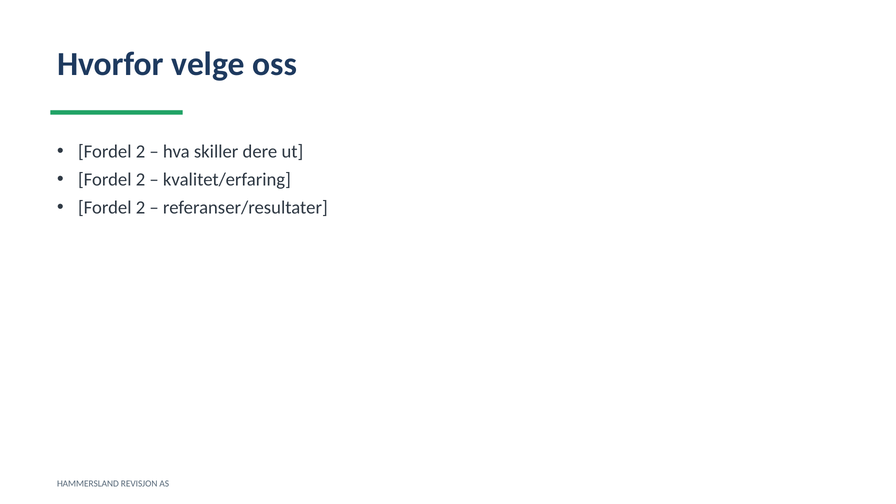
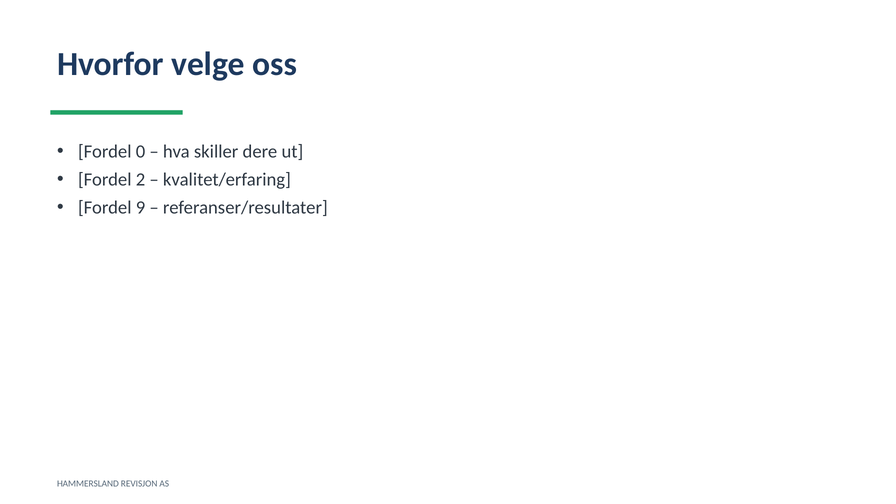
2 at (141, 152): 2 -> 0
2 at (141, 208): 2 -> 9
